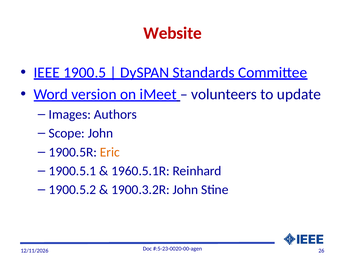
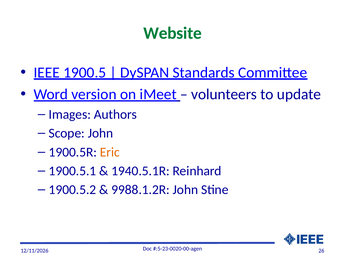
Website colour: red -> green
1960.5.1R: 1960.5.1R -> 1940.5.1R
1900.3.2R: 1900.3.2R -> 9988.1.2R
